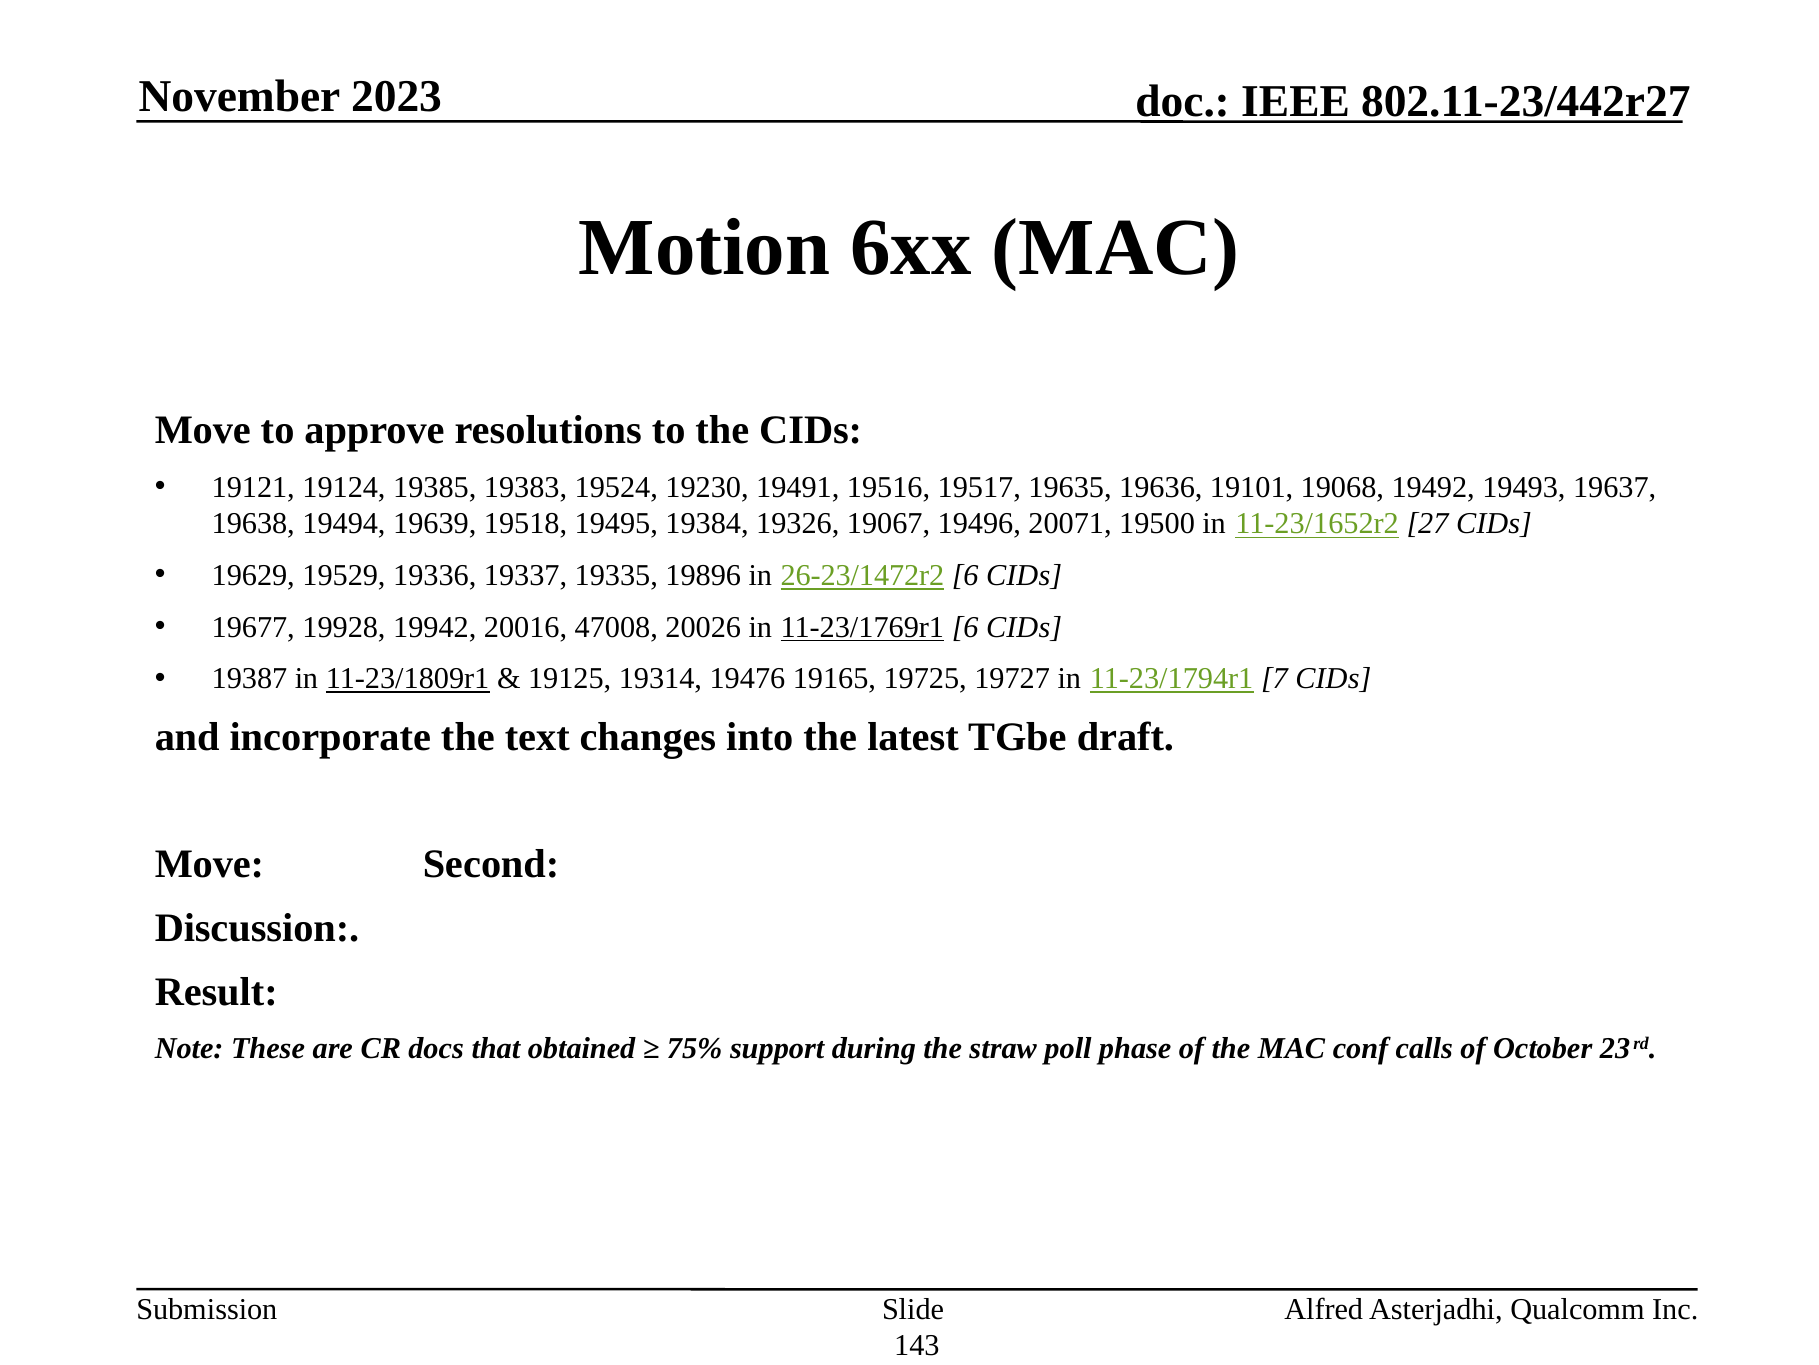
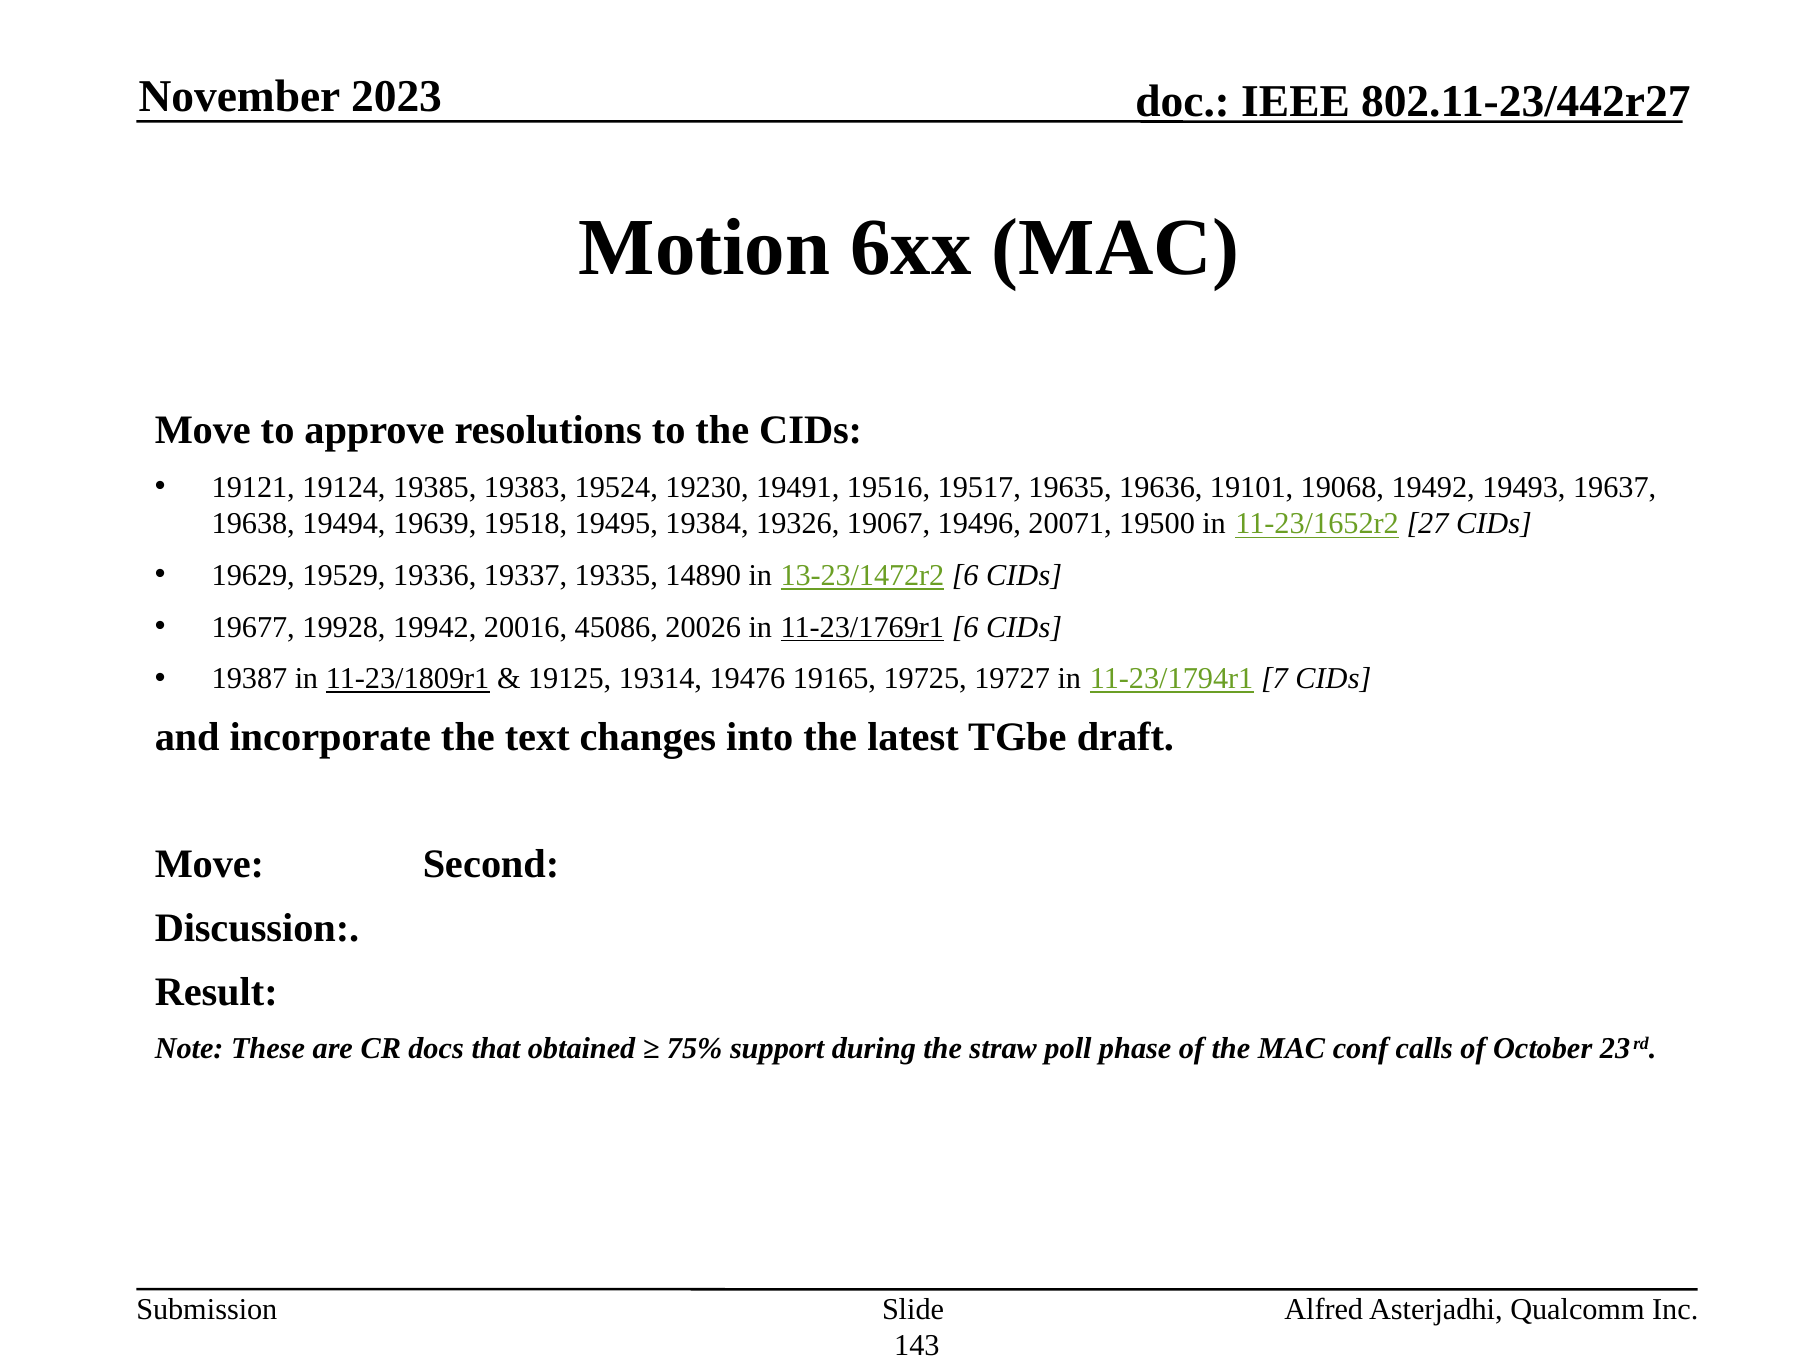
19896: 19896 -> 14890
26-23/1472r2: 26-23/1472r2 -> 13-23/1472r2
47008: 47008 -> 45086
